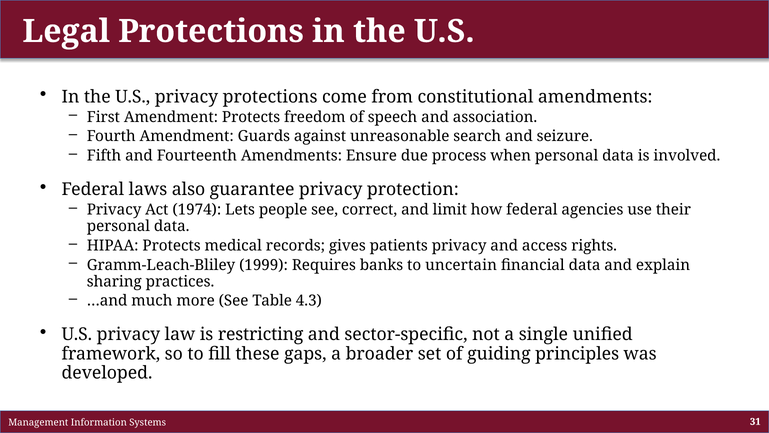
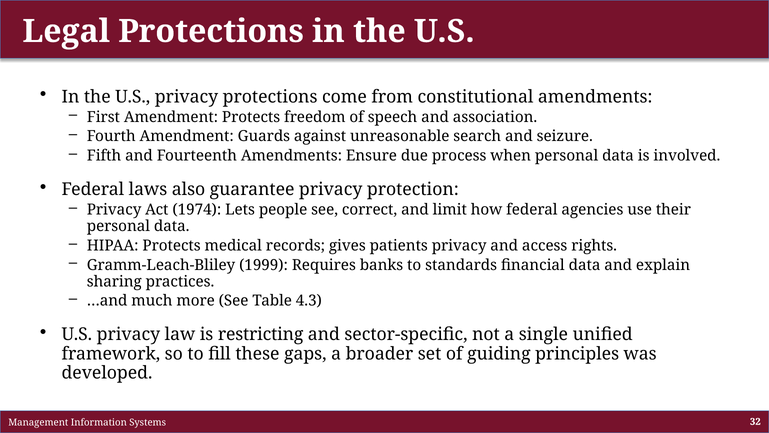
uncertain: uncertain -> standards
31: 31 -> 32
